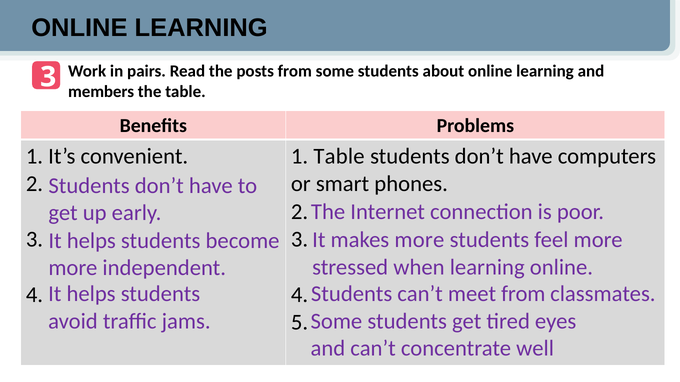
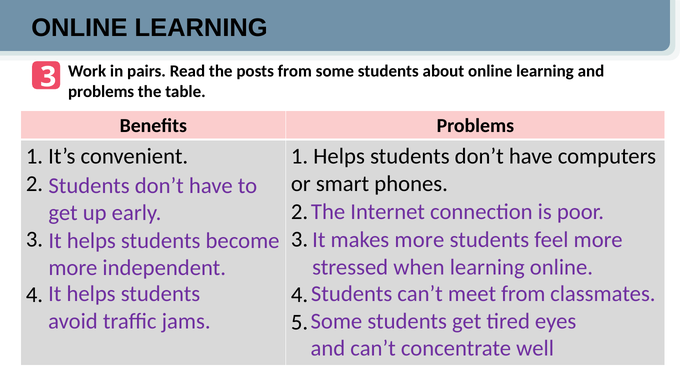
members at (101, 92): members -> problems
1 Table: Table -> Helps
